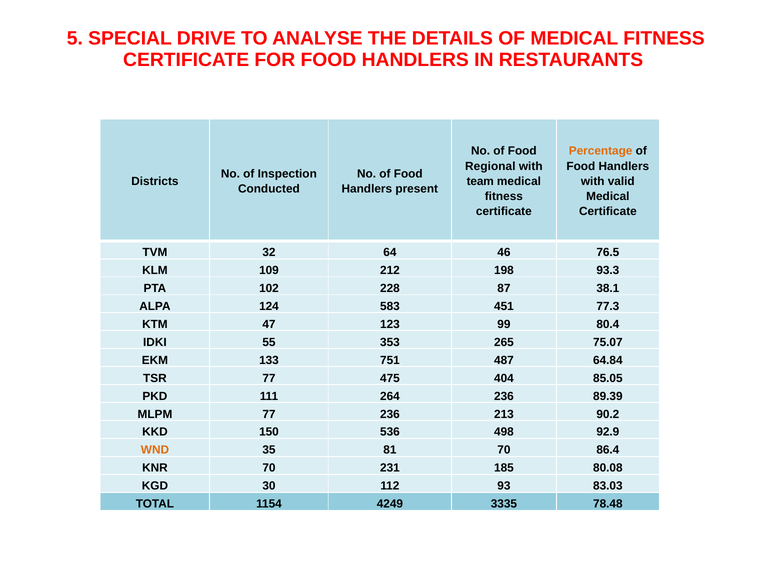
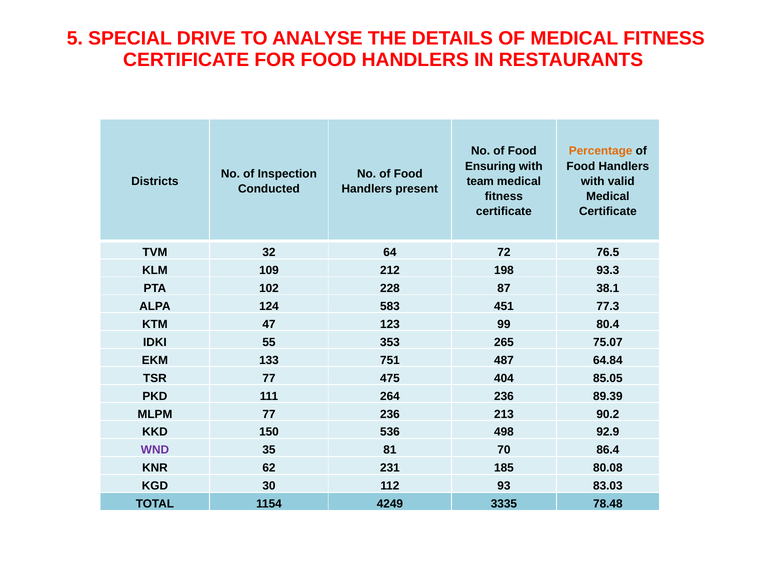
Regional: Regional -> Ensuring
46: 46 -> 72
WND colour: orange -> purple
KNR 70: 70 -> 62
